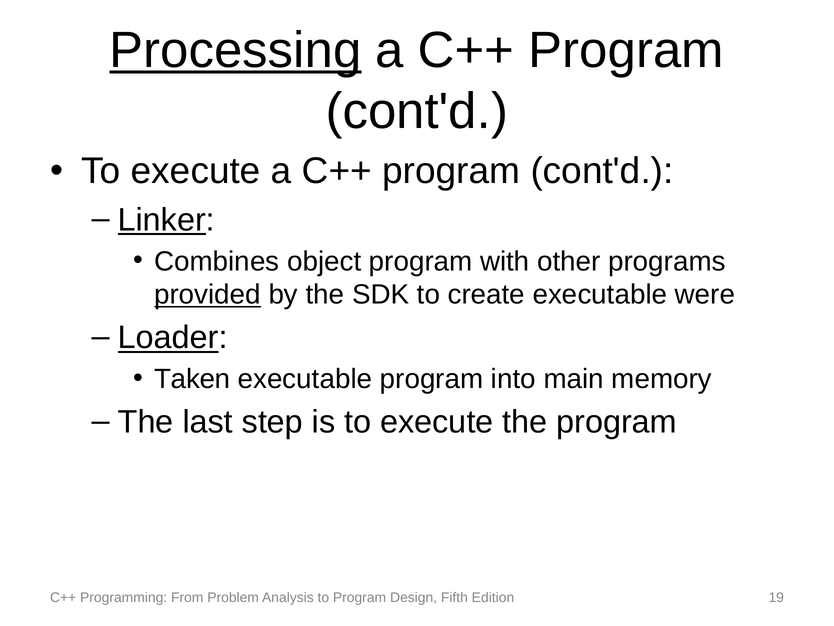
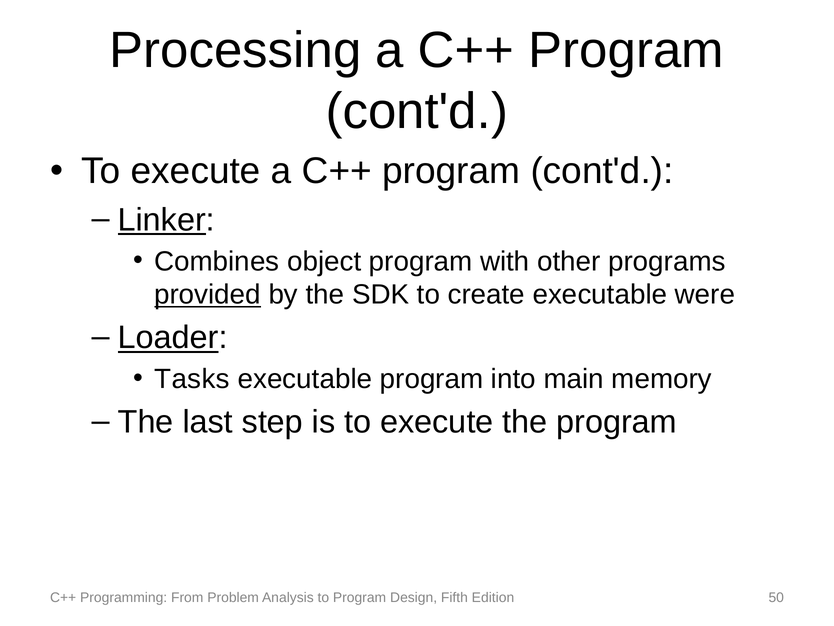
Processing underline: present -> none
Taken: Taken -> Tasks
19: 19 -> 50
